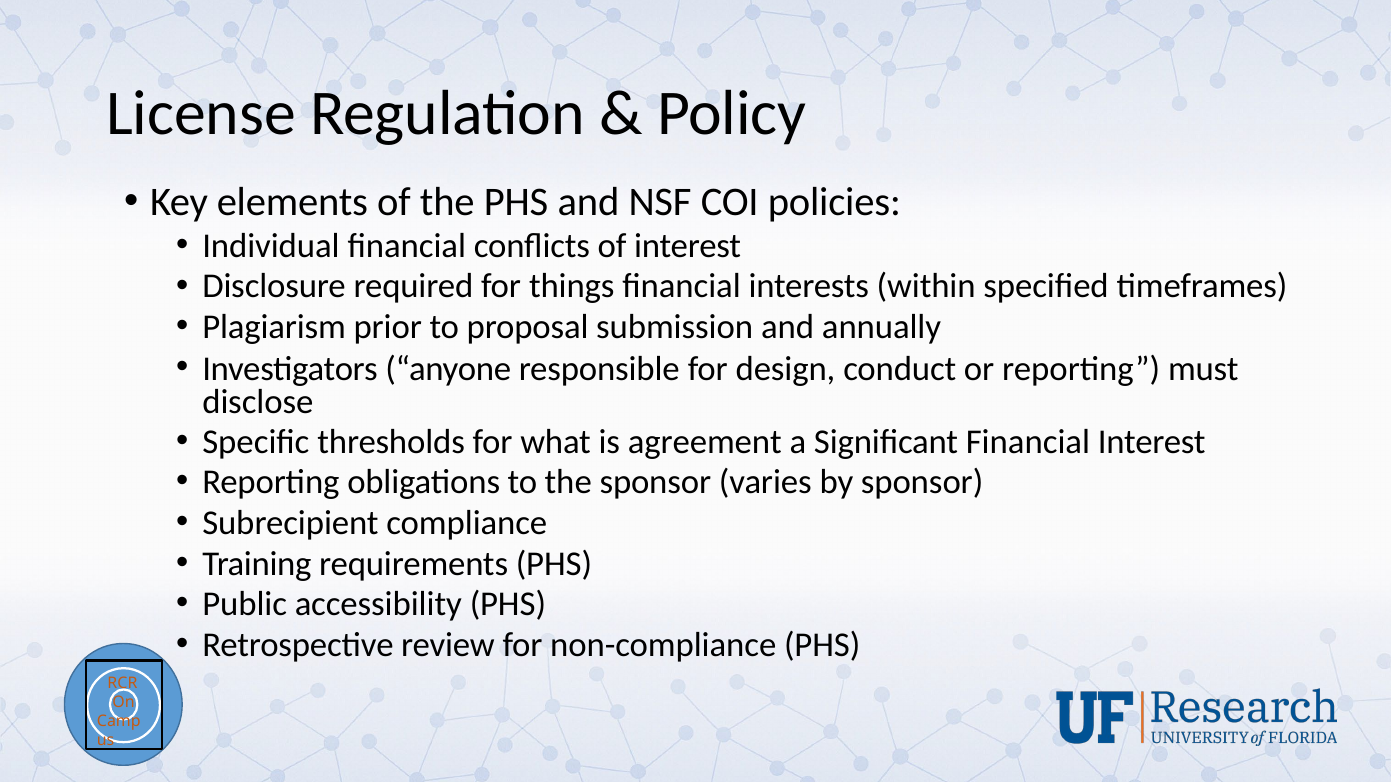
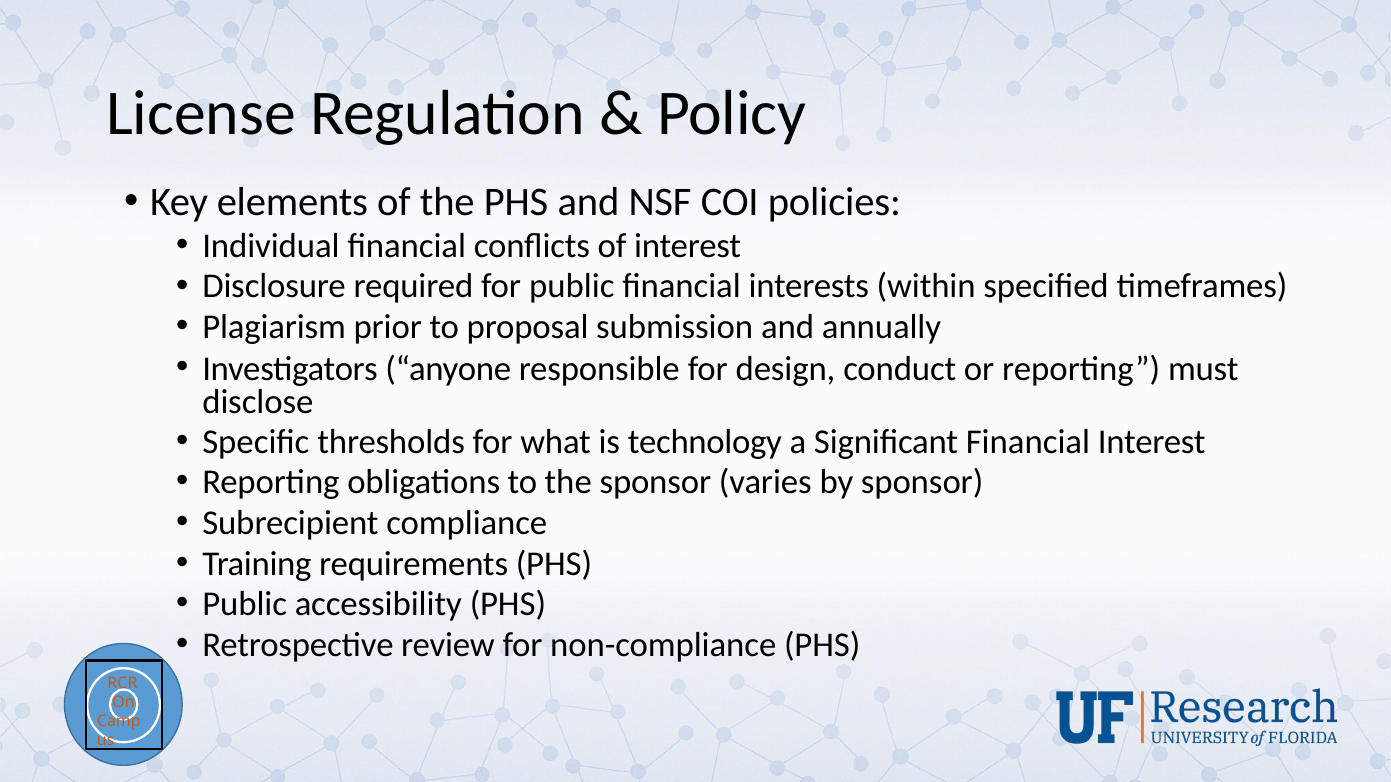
for things: things -> public
agreement: agreement -> technology
